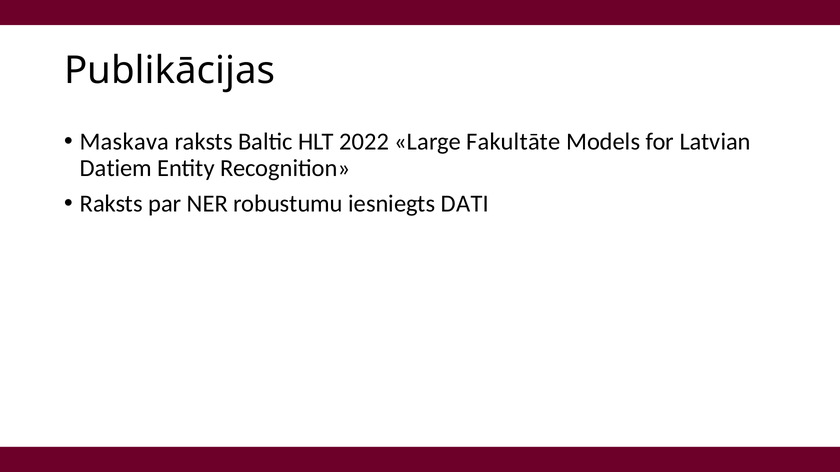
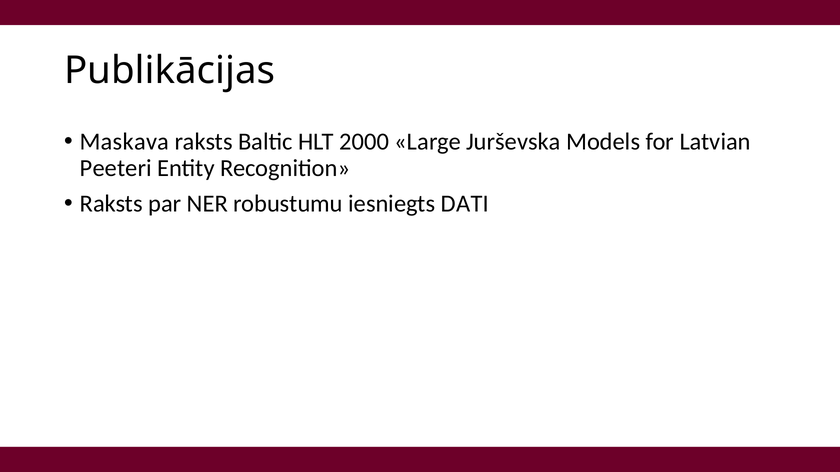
2022: 2022 -> 2000
Fakultāte: Fakultāte -> Jurševska
Datiem: Datiem -> Peeteri
